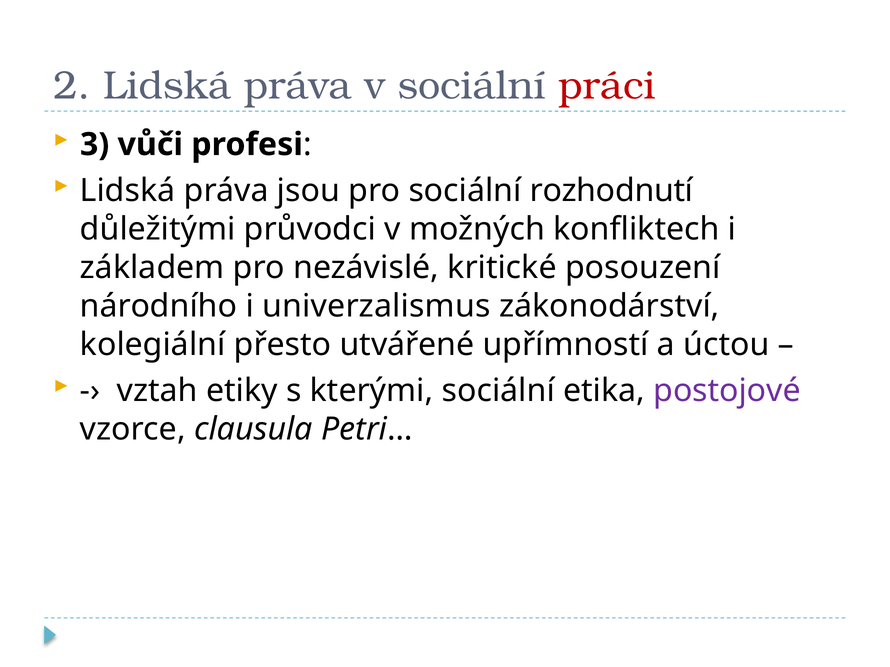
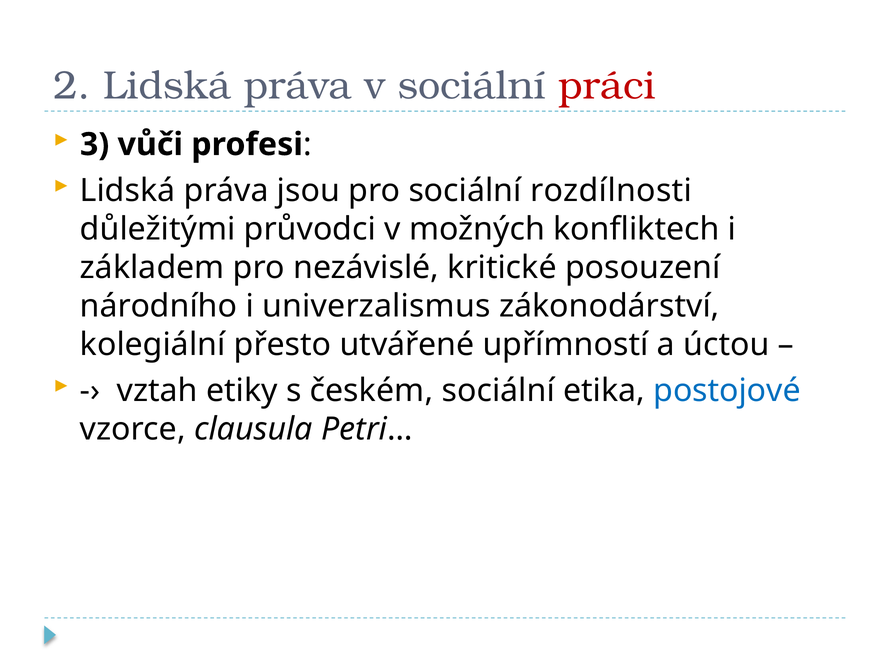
rozhodnutí: rozhodnutí -> rozdílnosti
kterými: kterými -> českém
postojové colour: purple -> blue
